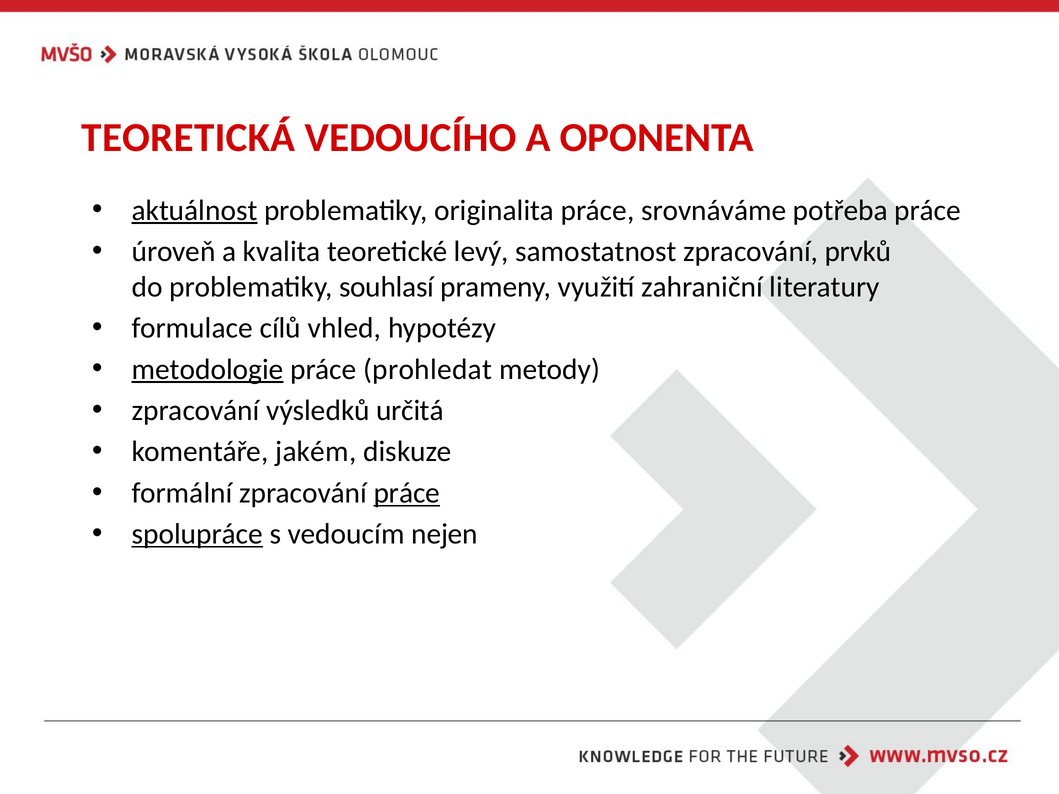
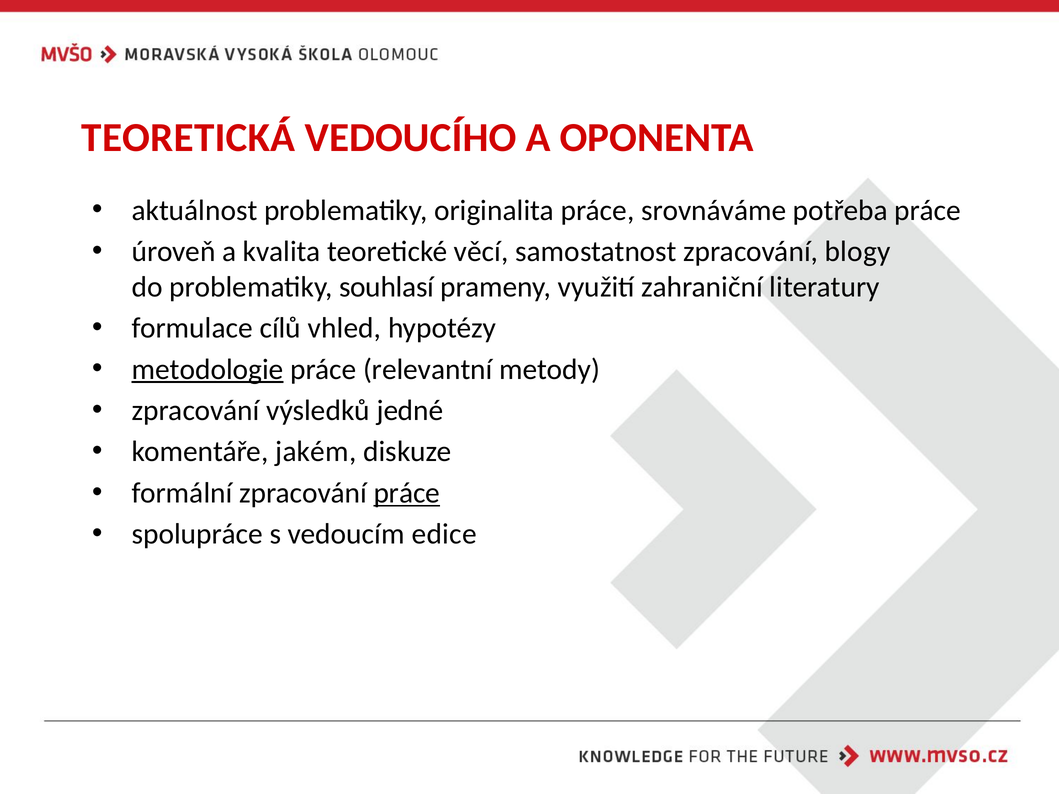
aktuálnost underline: present -> none
levý: levý -> věcí
prvků: prvků -> blogy
prohledat: prohledat -> relevantní
určitá: určitá -> jedné
spolupráce underline: present -> none
nejen: nejen -> edice
